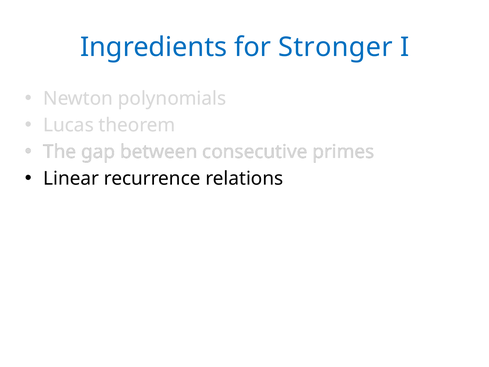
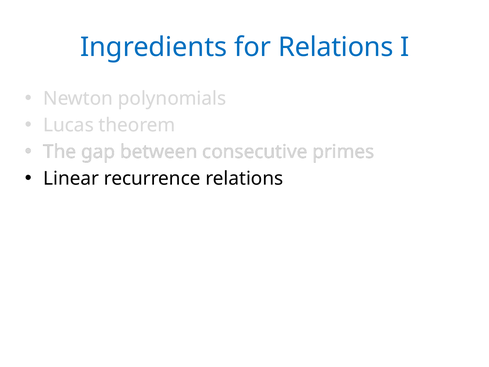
for Stronger: Stronger -> Relations
